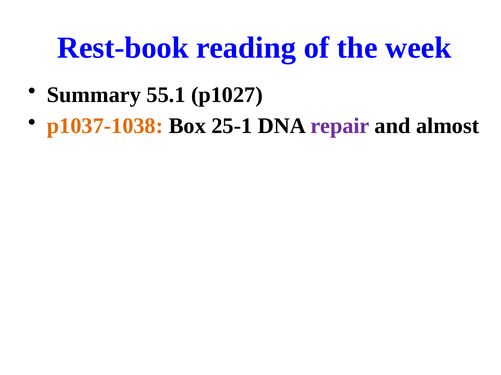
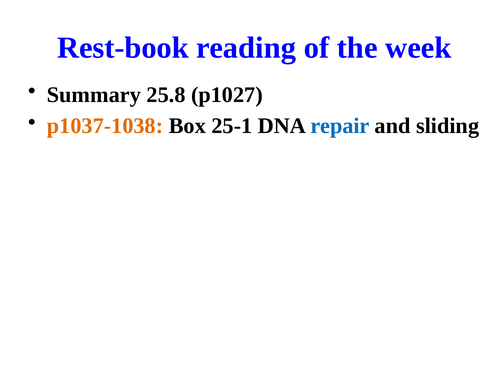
55.1: 55.1 -> 25.8
repair colour: purple -> blue
almost: almost -> sliding
